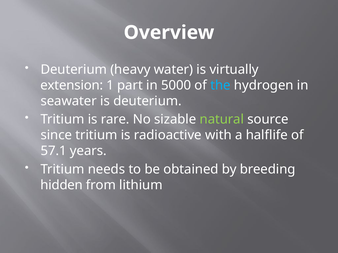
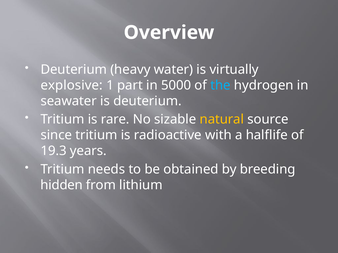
extension: extension -> explosive
natural colour: light green -> yellow
57.1: 57.1 -> 19.3
